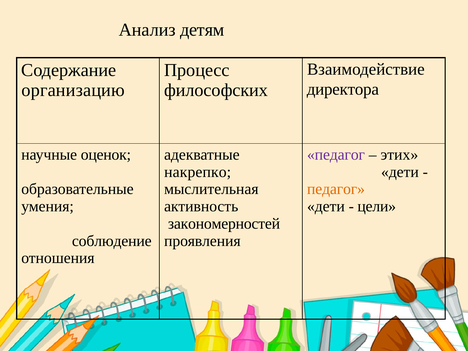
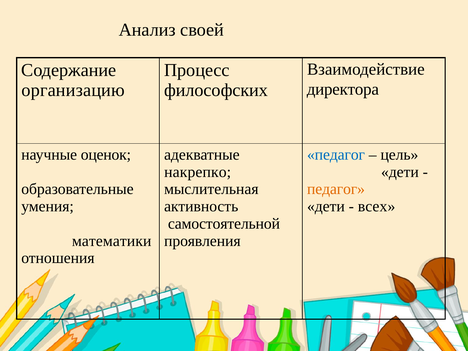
детям: детям -> своей
педагог at (336, 155) colour: purple -> blue
этих: этих -> цель
цели: цели -> всех
закономерностей: закономерностей -> самостоятельной
соблюдение: соблюдение -> математики
